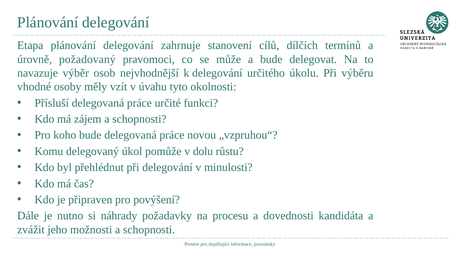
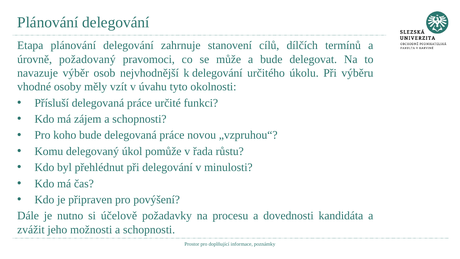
dolu: dolu -> řada
náhrady: náhrady -> účelově
